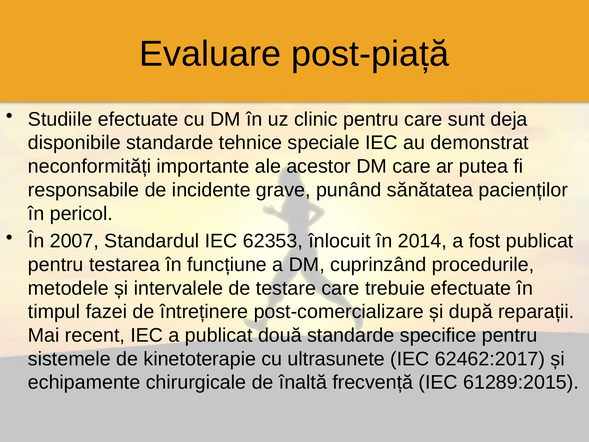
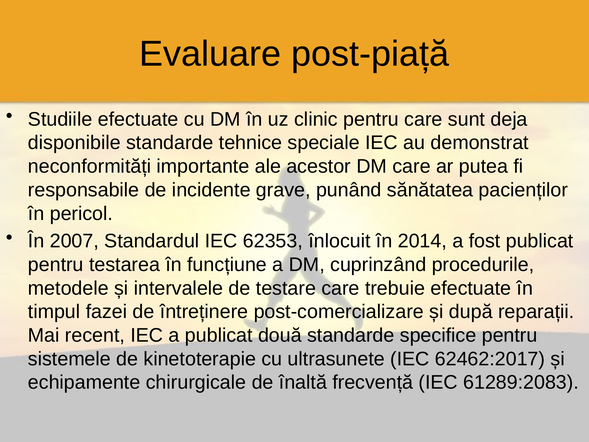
61289:2015: 61289:2015 -> 61289:2083
